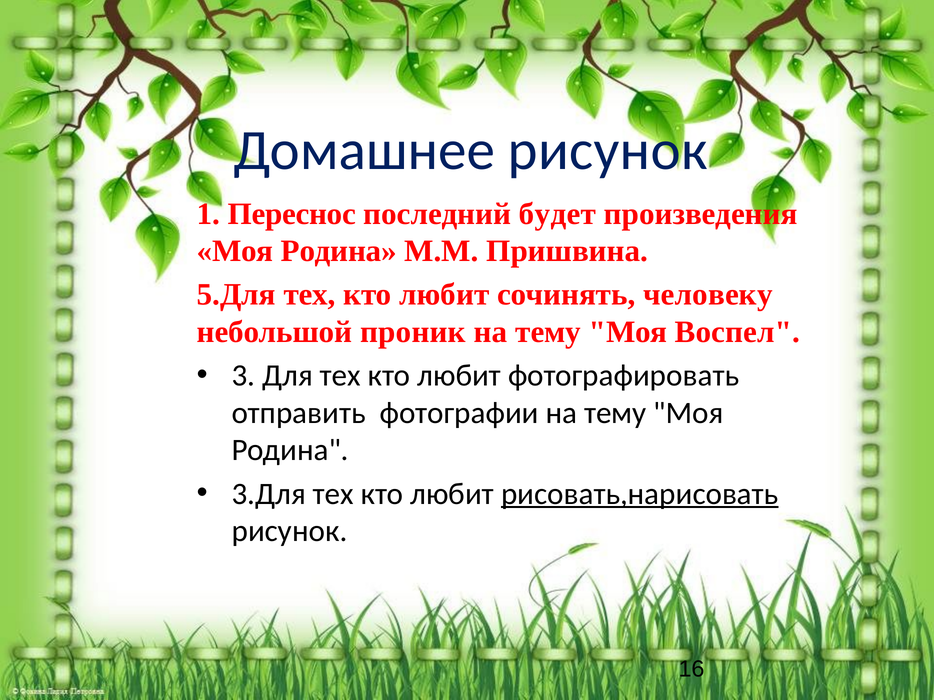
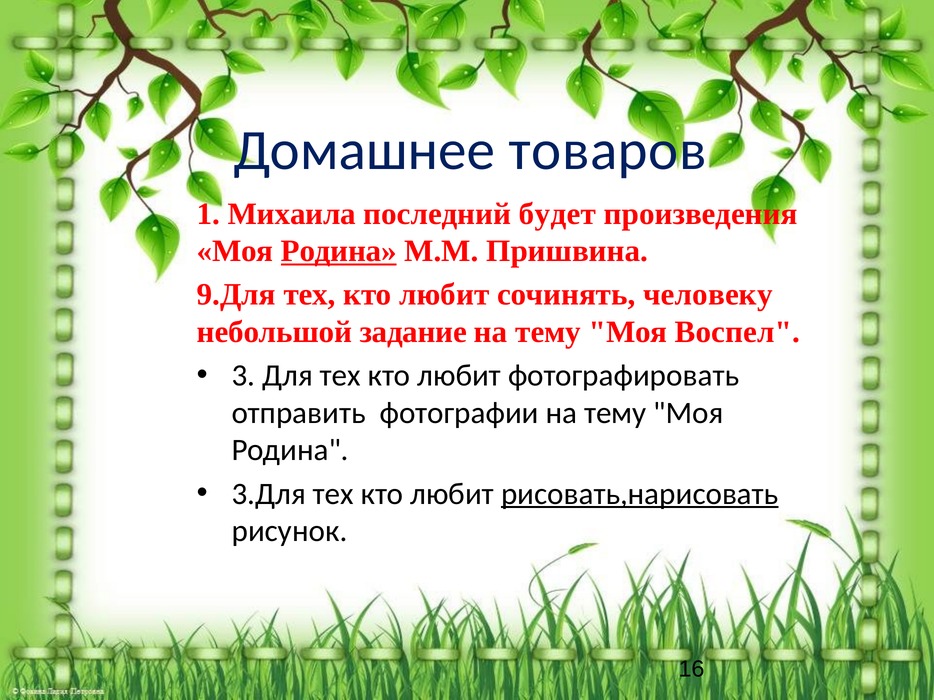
Домашнее рисунок: рисунок -> товаров
Переснос: Переснос -> Михаила
Родина at (339, 251) underline: none -> present
5.Для: 5.Для -> 9.Для
проник: проник -> задание
